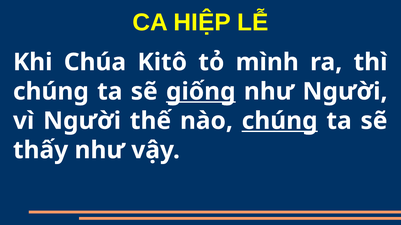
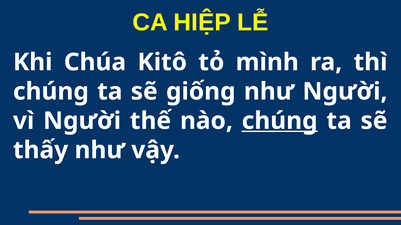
giống underline: present -> none
